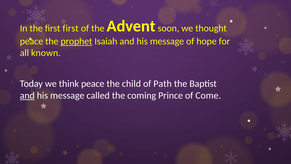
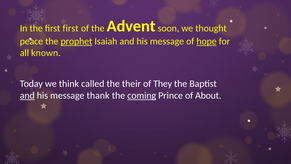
hope underline: none -> present
think peace: peace -> called
child: child -> their
Path: Path -> They
called: called -> thank
coming underline: none -> present
Come: Come -> About
